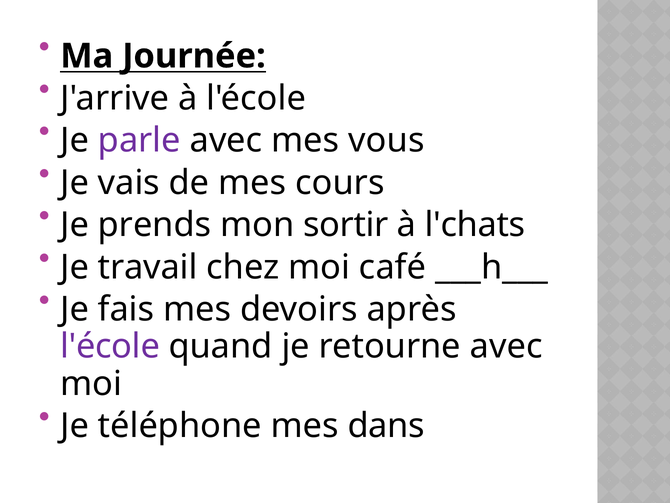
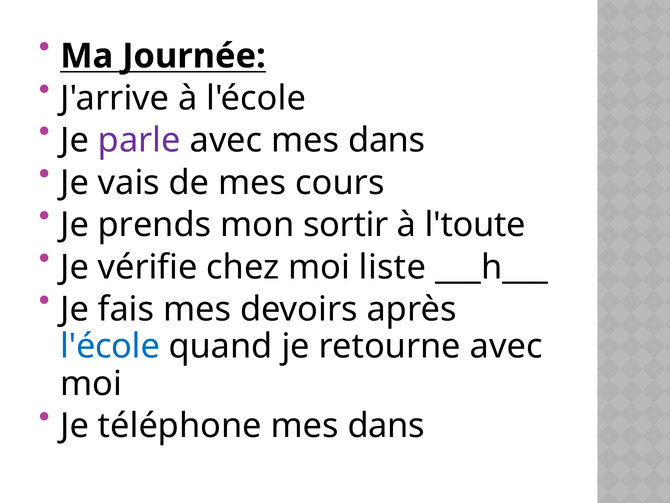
avec mes vous: vous -> dans
l'chats: l'chats -> l'toute
travail: travail -> vérifie
café: café -> liste
l'école at (110, 346) colour: purple -> blue
